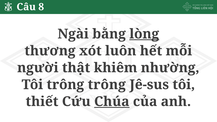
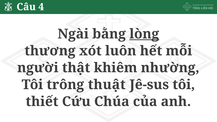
8: 8 -> 4
trông trông: trông -> thuật
Chúa underline: present -> none
